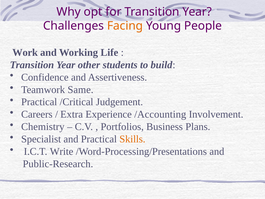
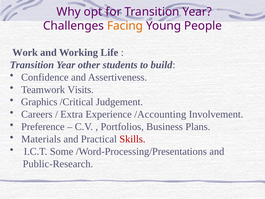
Same: Same -> Visits
Practical at (39, 102): Practical -> Graphics
Chemistry: Chemistry -> Preference
Specialist: Specialist -> Materials
Skills colour: orange -> red
Write: Write -> Some
